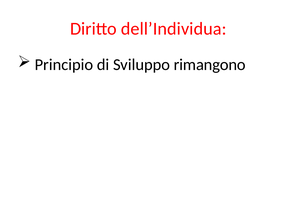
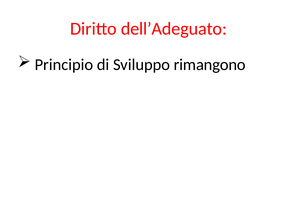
dell’Individua: dell’Individua -> dell’Adeguato
